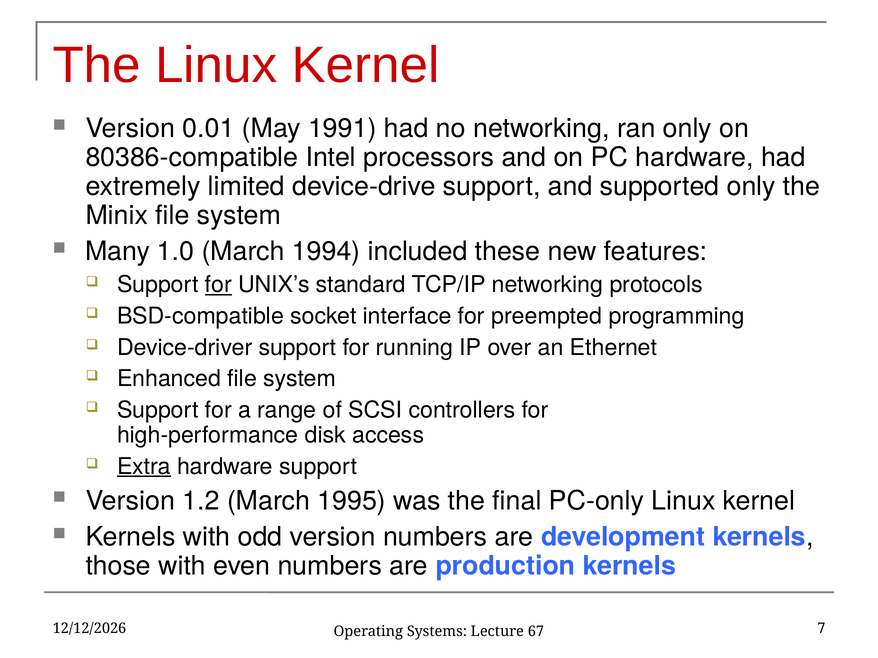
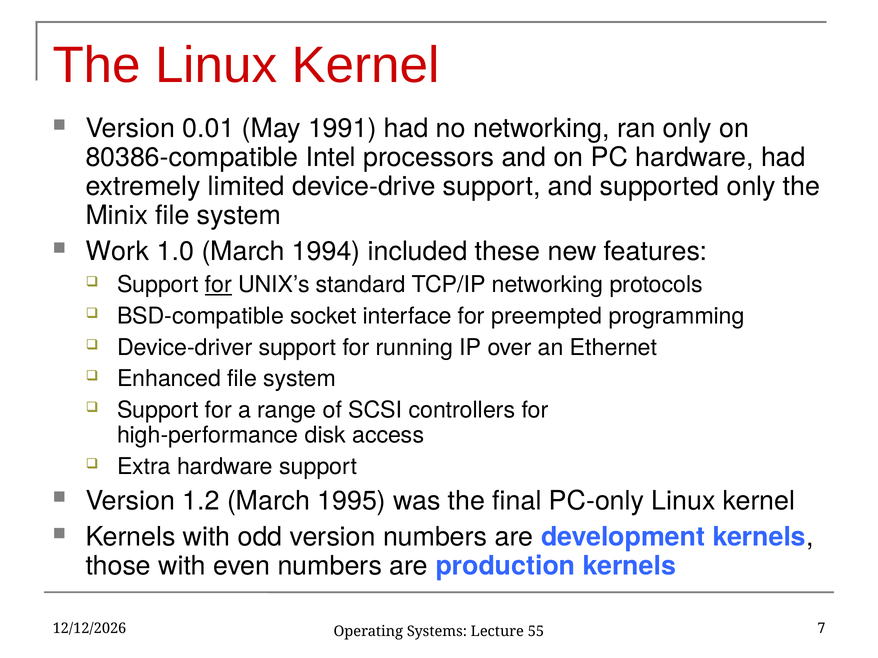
Many: Many -> Work
Extra underline: present -> none
67: 67 -> 55
